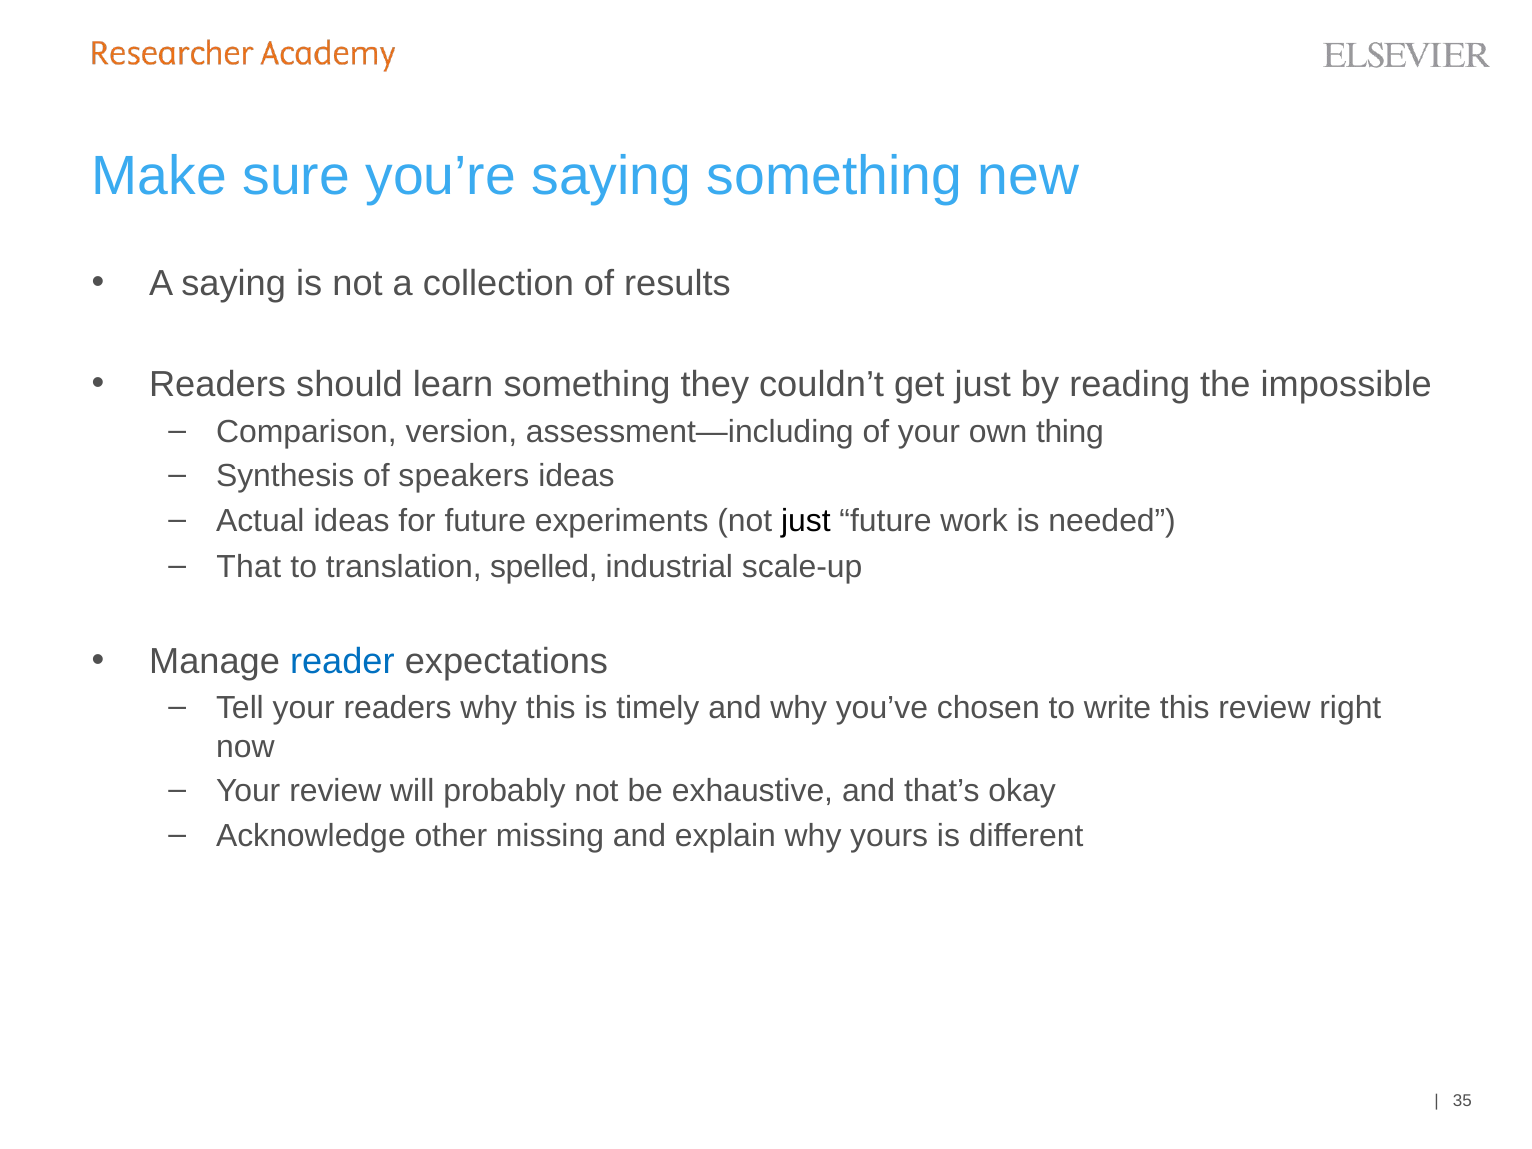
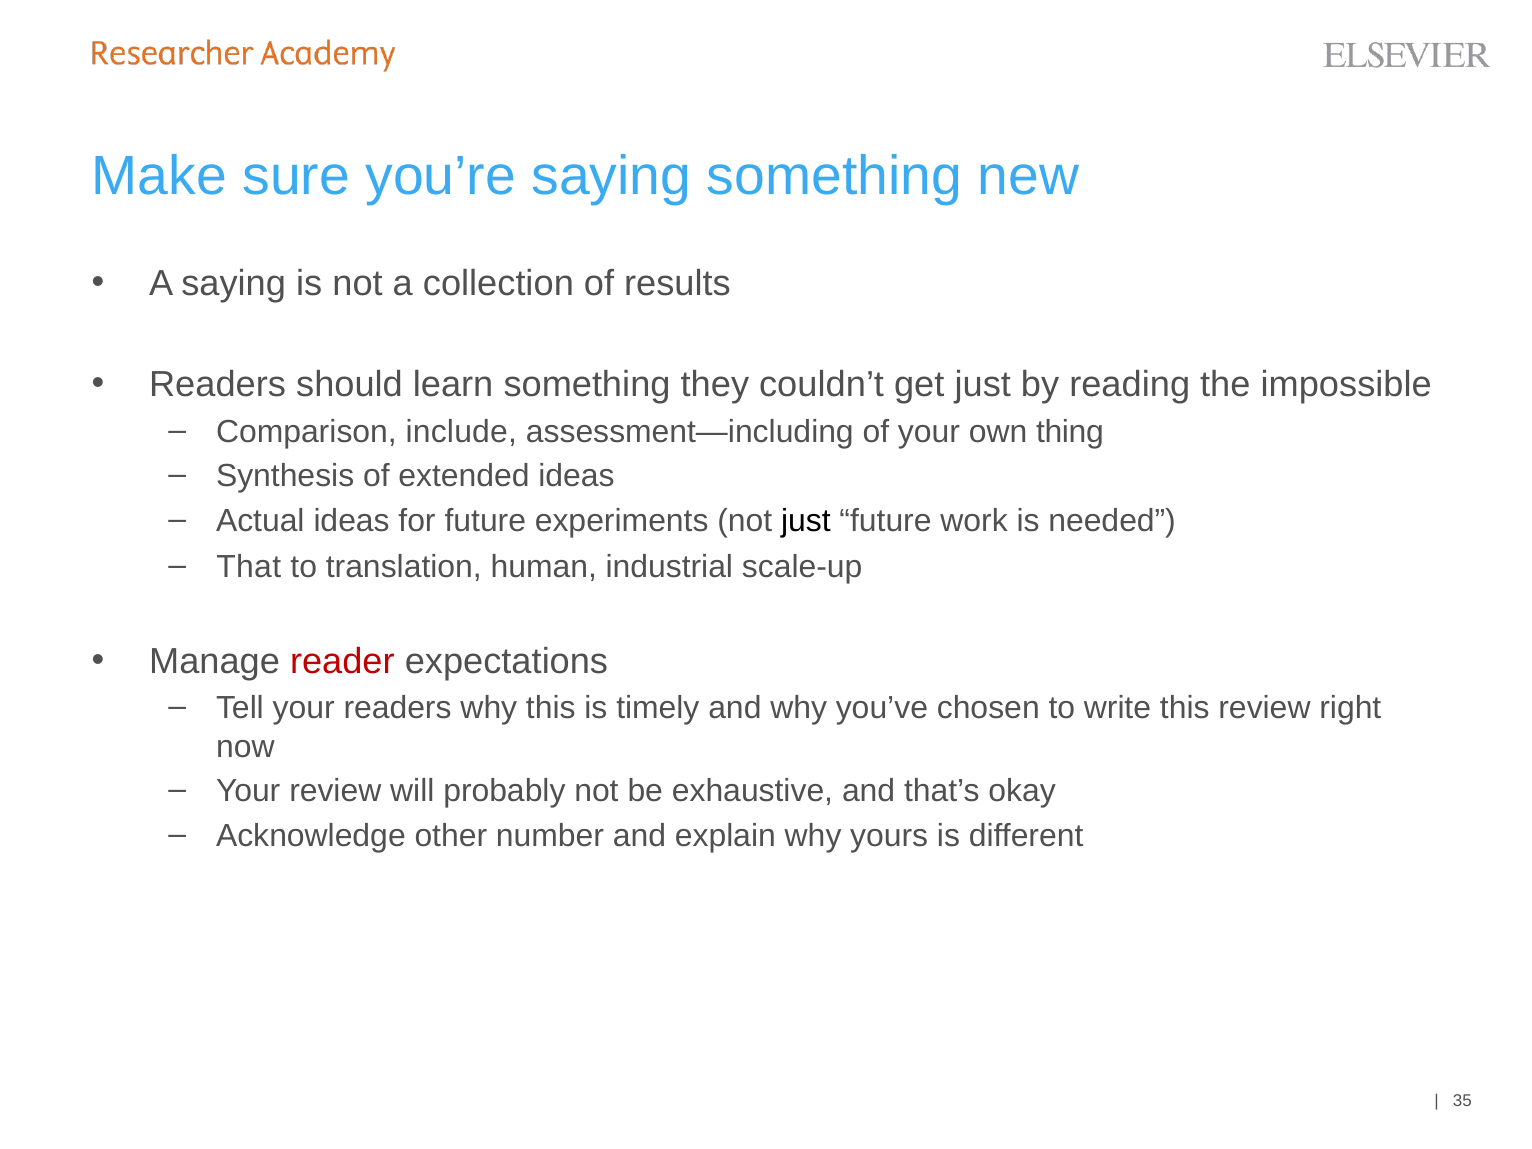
version: version -> include
speakers: speakers -> extended
spelled: spelled -> human
reader colour: blue -> red
missing: missing -> number
